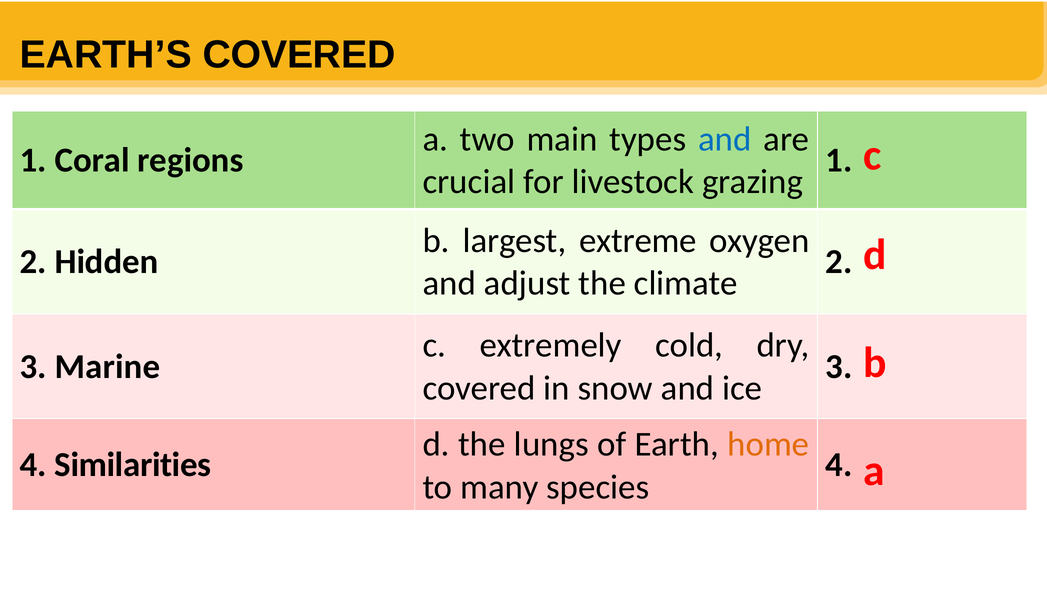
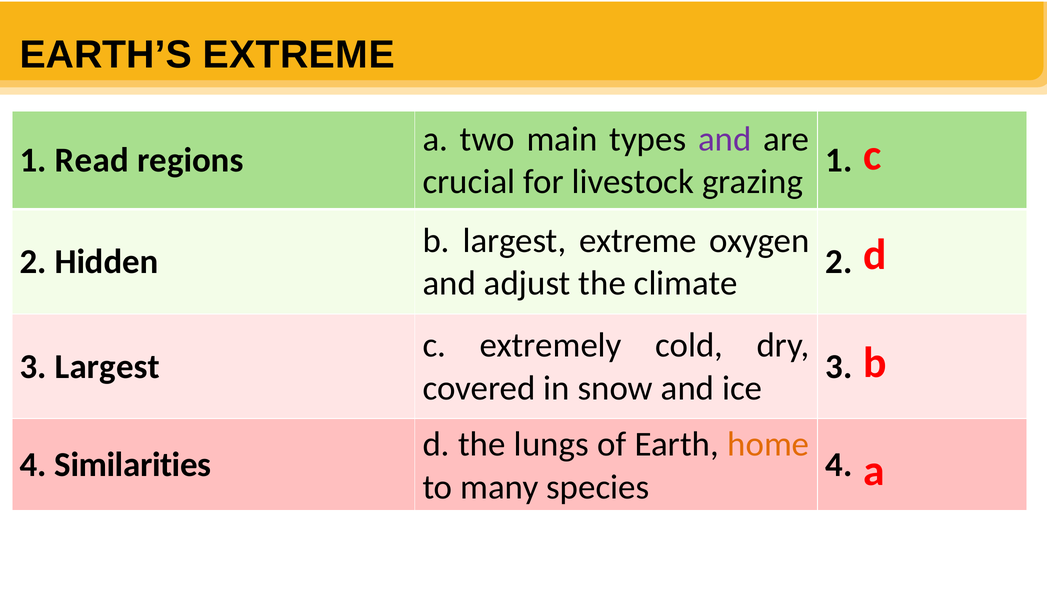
EARTH’S COVERED: COVERED -> EXTREME
and at (725, 139) colour: blue -> purple
Coral: Coral -> Read
3 Marine: Marine -> Largest
